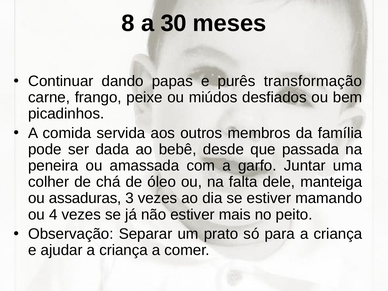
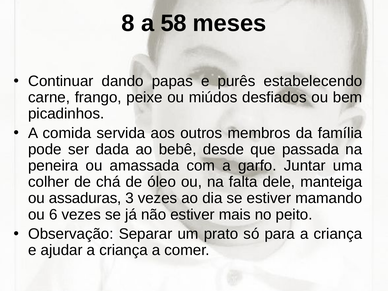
30: 30 -> 58
transformação: transformação -> estabelecendo
4: 4 -> 6
